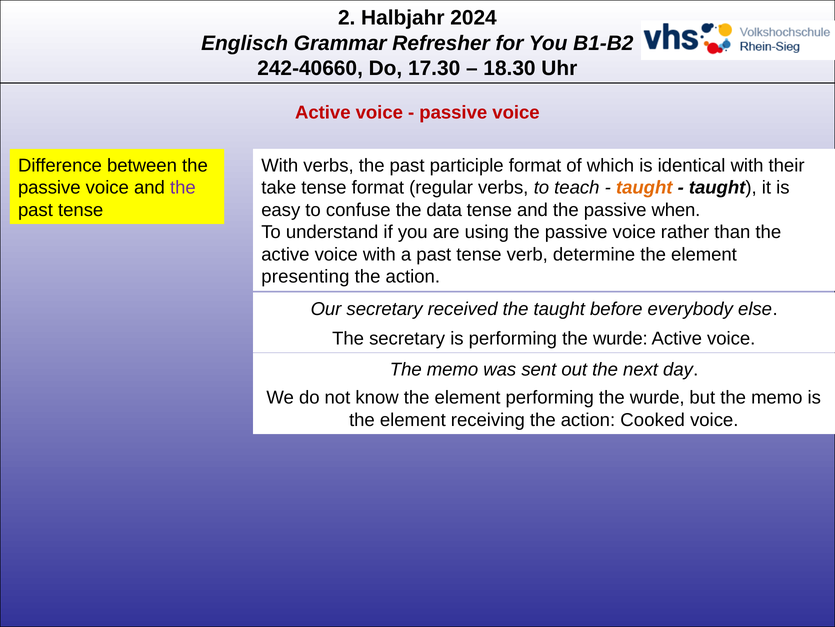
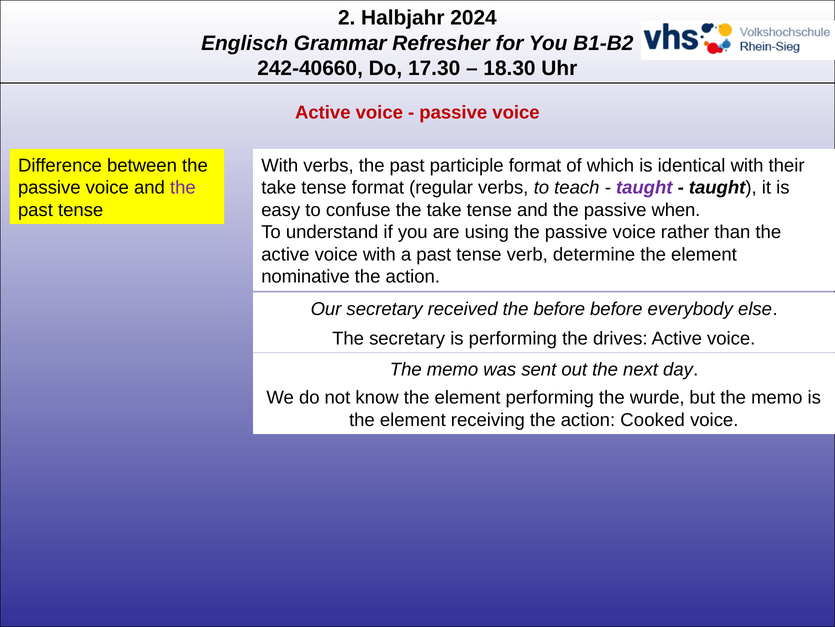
taught at (644, 187) colour: orange -> purple
the data: data -> take
presenting: presenting -> nominative
the taught: taught -> before
is performing the wurde: wurde -> drives
